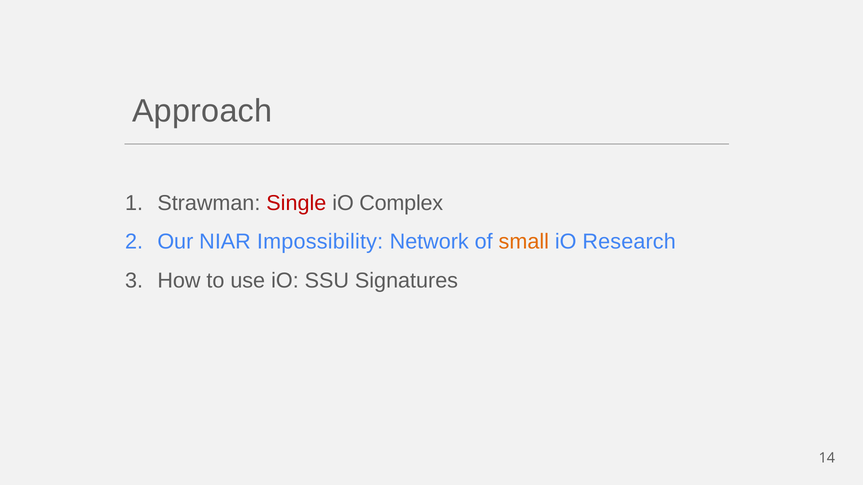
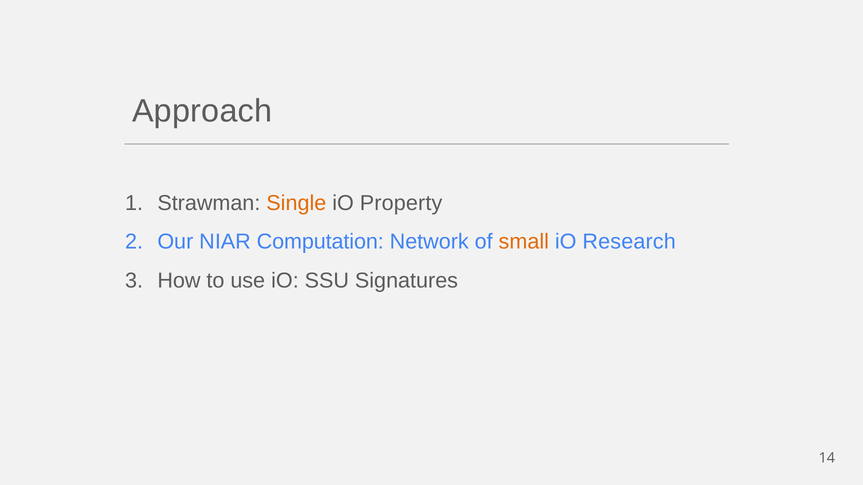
Single colour: red -> orange
Complex: Complex -> Property
Impossibility: Impossibility -> Computation
